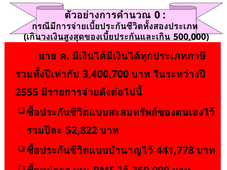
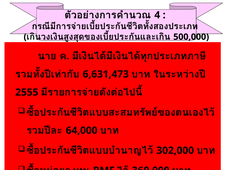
0: 0 -> 4
3,400,700: 3,400,700 -> 6,631,473
52,822: 52,822 -> 64,000
441,778: 441,778 -> 302,000
